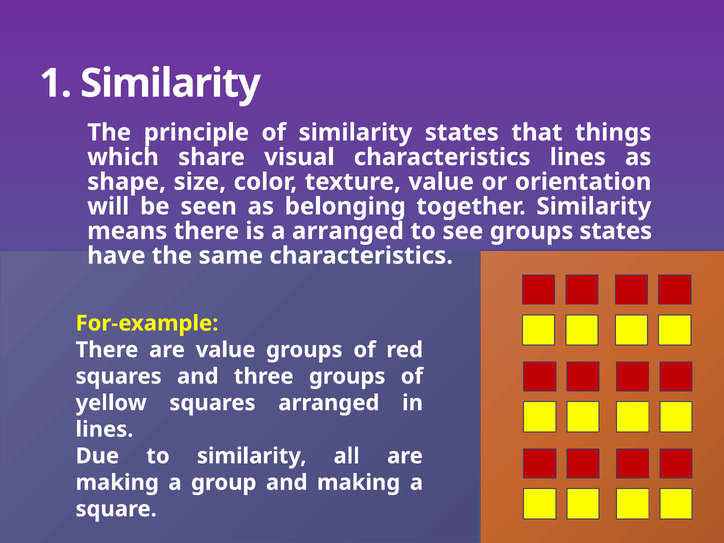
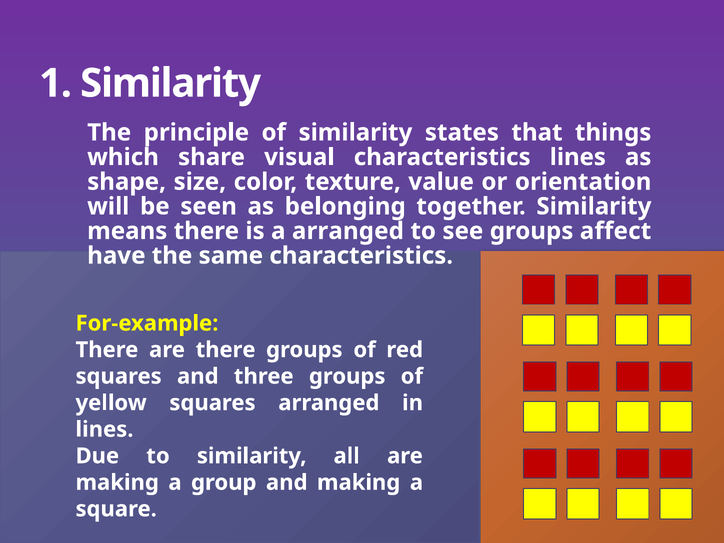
groups states: states -> affect
are value: value -> there
